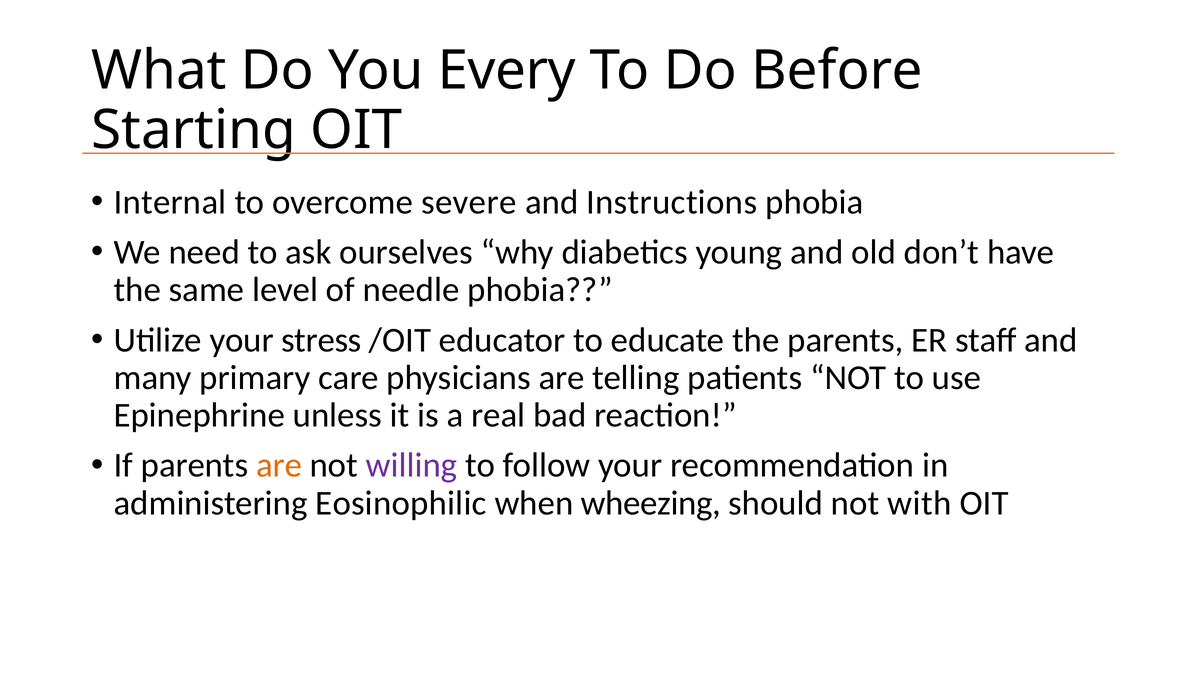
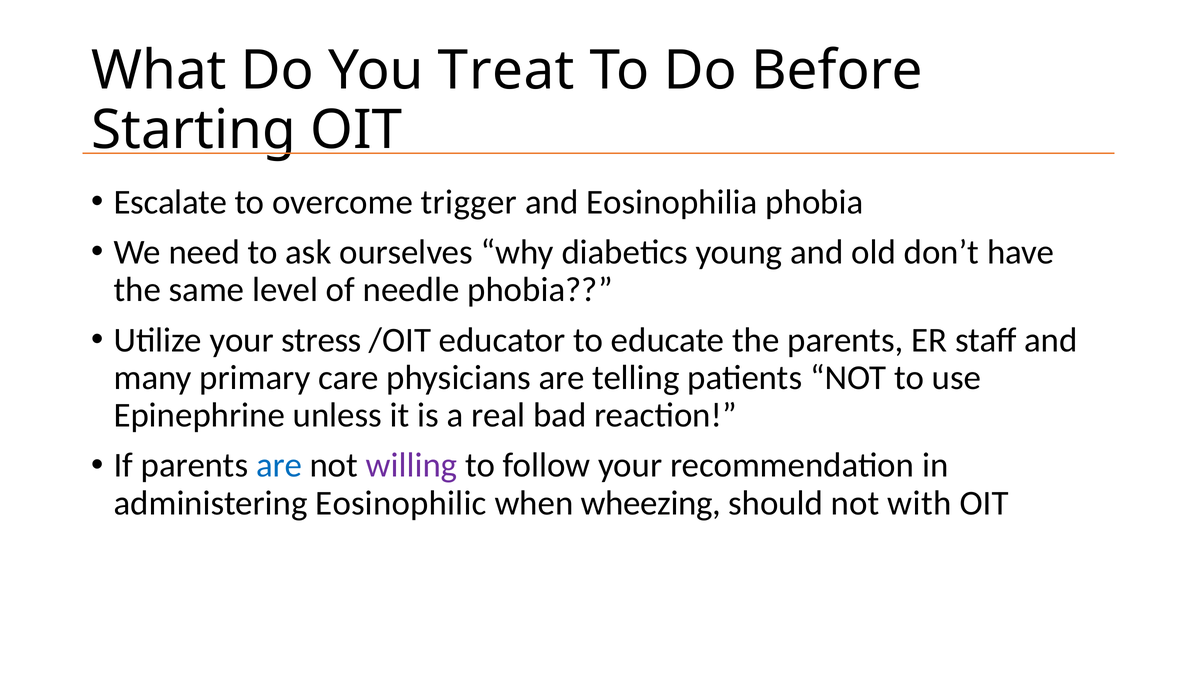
Every: Every -> Treat
Internal: Internal -> Escalate
severe: severe -> trigger
Instructions: Instructions -> Eosinophilia
are at (279, 466) colour: orange -> blue
